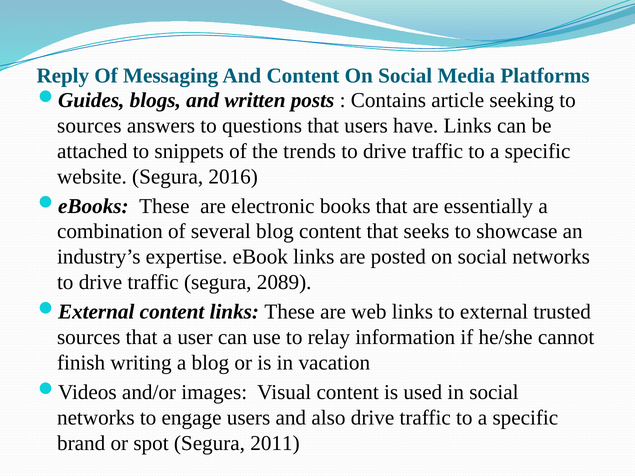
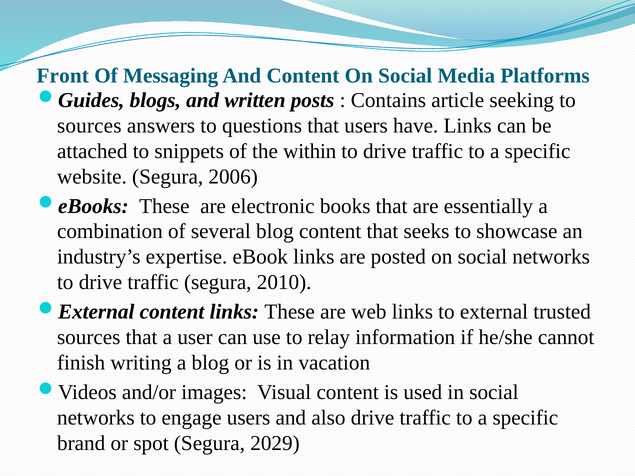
Reply: Reply -> Front
trends: trends -> within
2016: 2016 -> 2006
2089: 2089 -> 2010
2011: 2011 -> 2029
